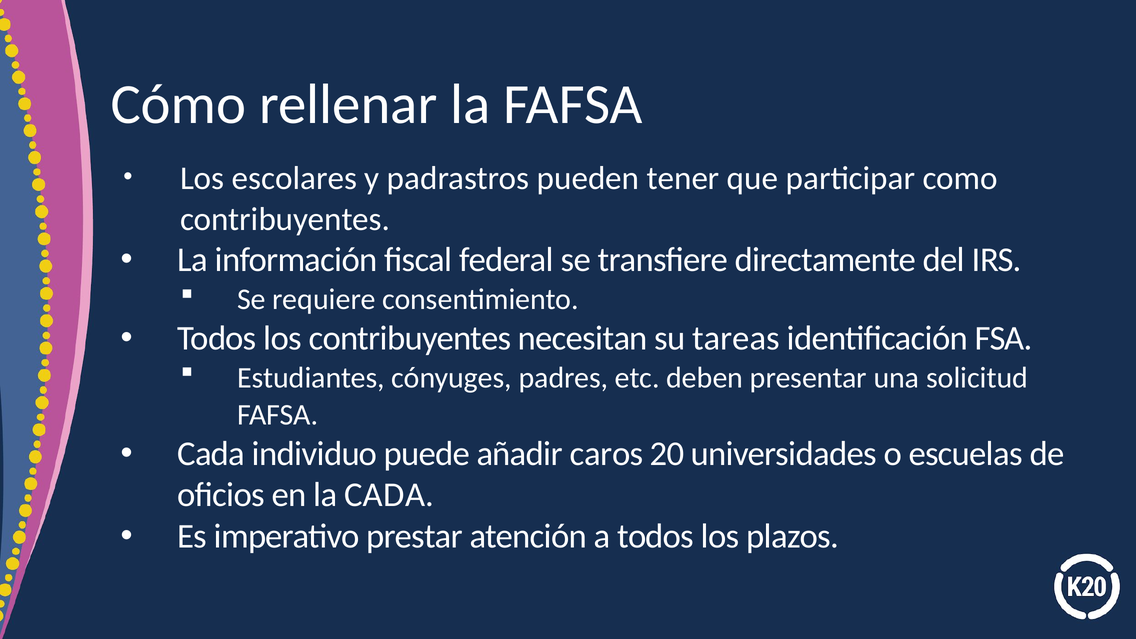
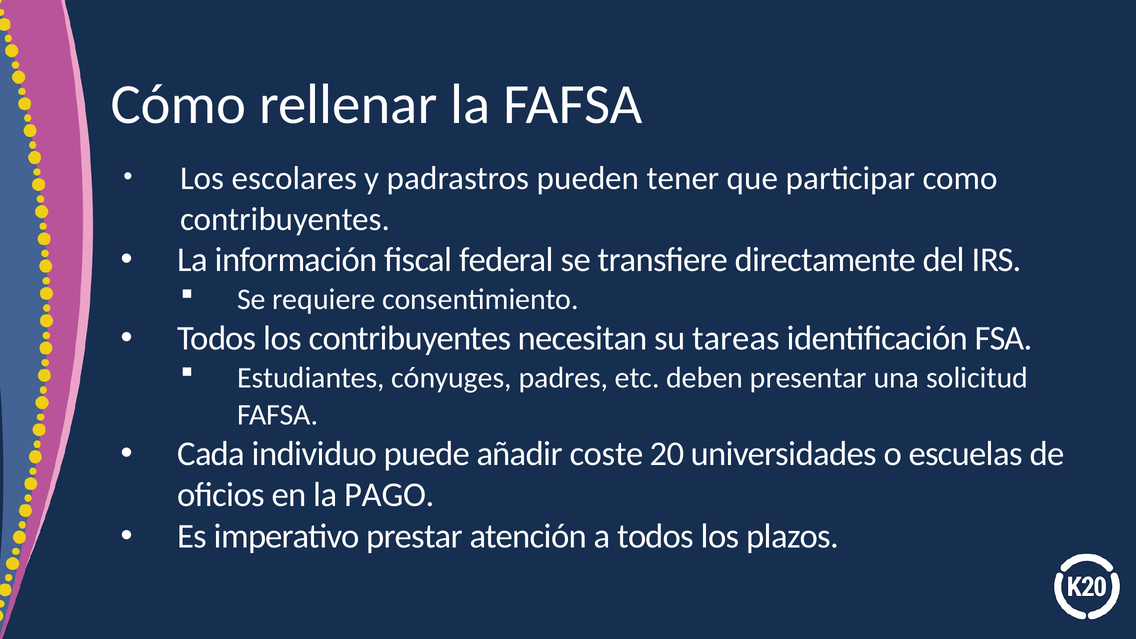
caros: caros -> coste
la CADA: CADA -> PAGO
